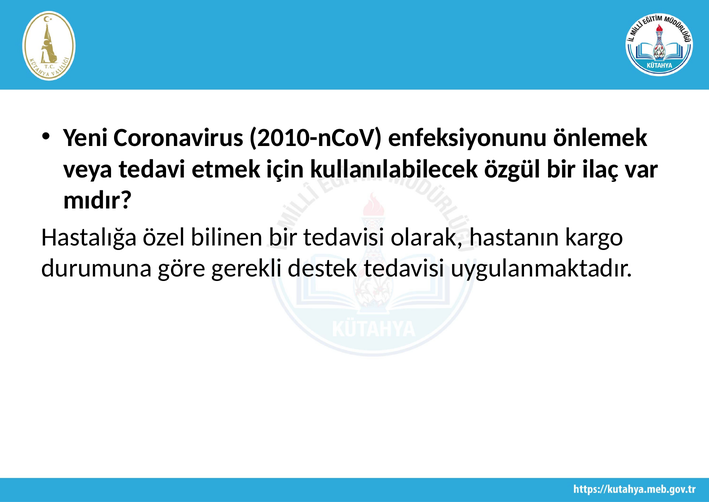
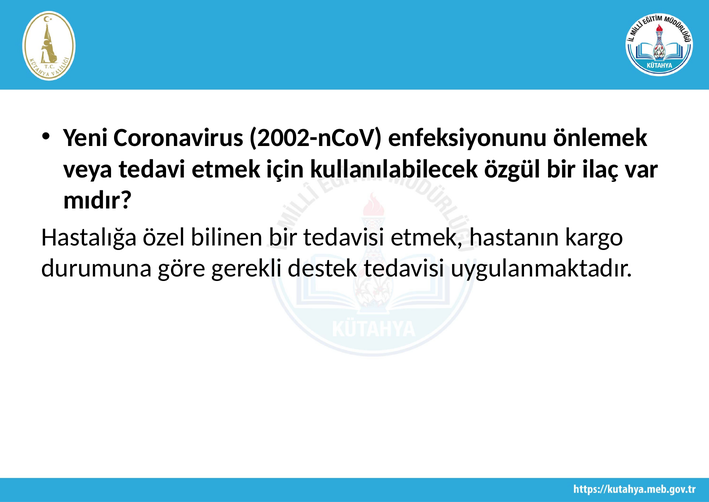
2010-nCoV: 2010-nCoV -> 2002-nCoV
tedavisi olarak: olarak -> etmek
